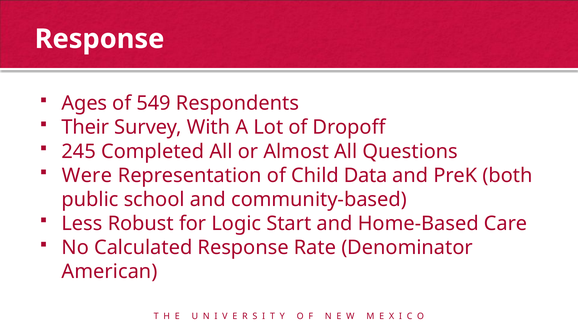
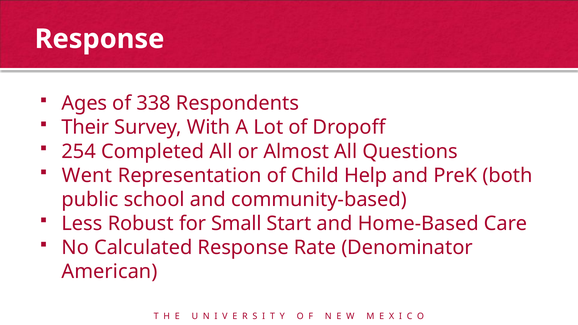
549: 549 -> 338
245: 245 -> 254
Were: Were -> Went
Data: Data -> Help
Logic: Logic -> Small
